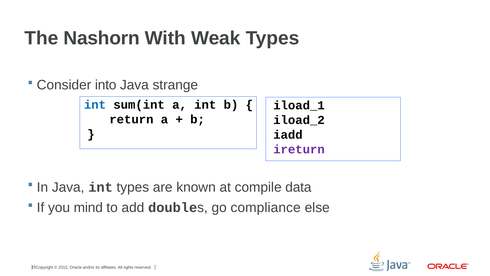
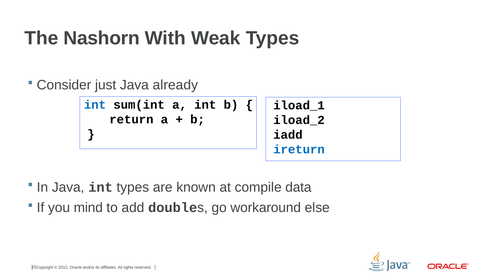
into: into -> just
strange: strange -> already
ireturn colour: purple -> blue
compliance: compliance -> workaround
